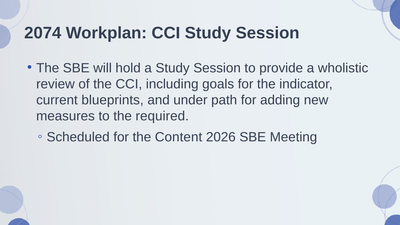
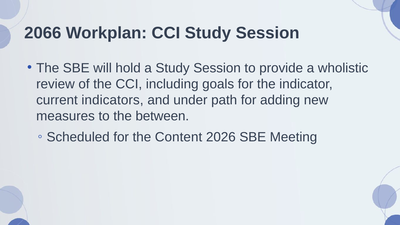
2074: 2074 -> 2066
blueprints: blueprints -> indicators
required: required -> between
